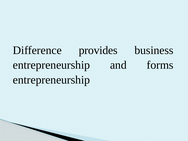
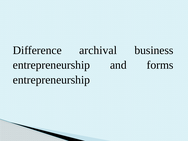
provides: provides -> archival
